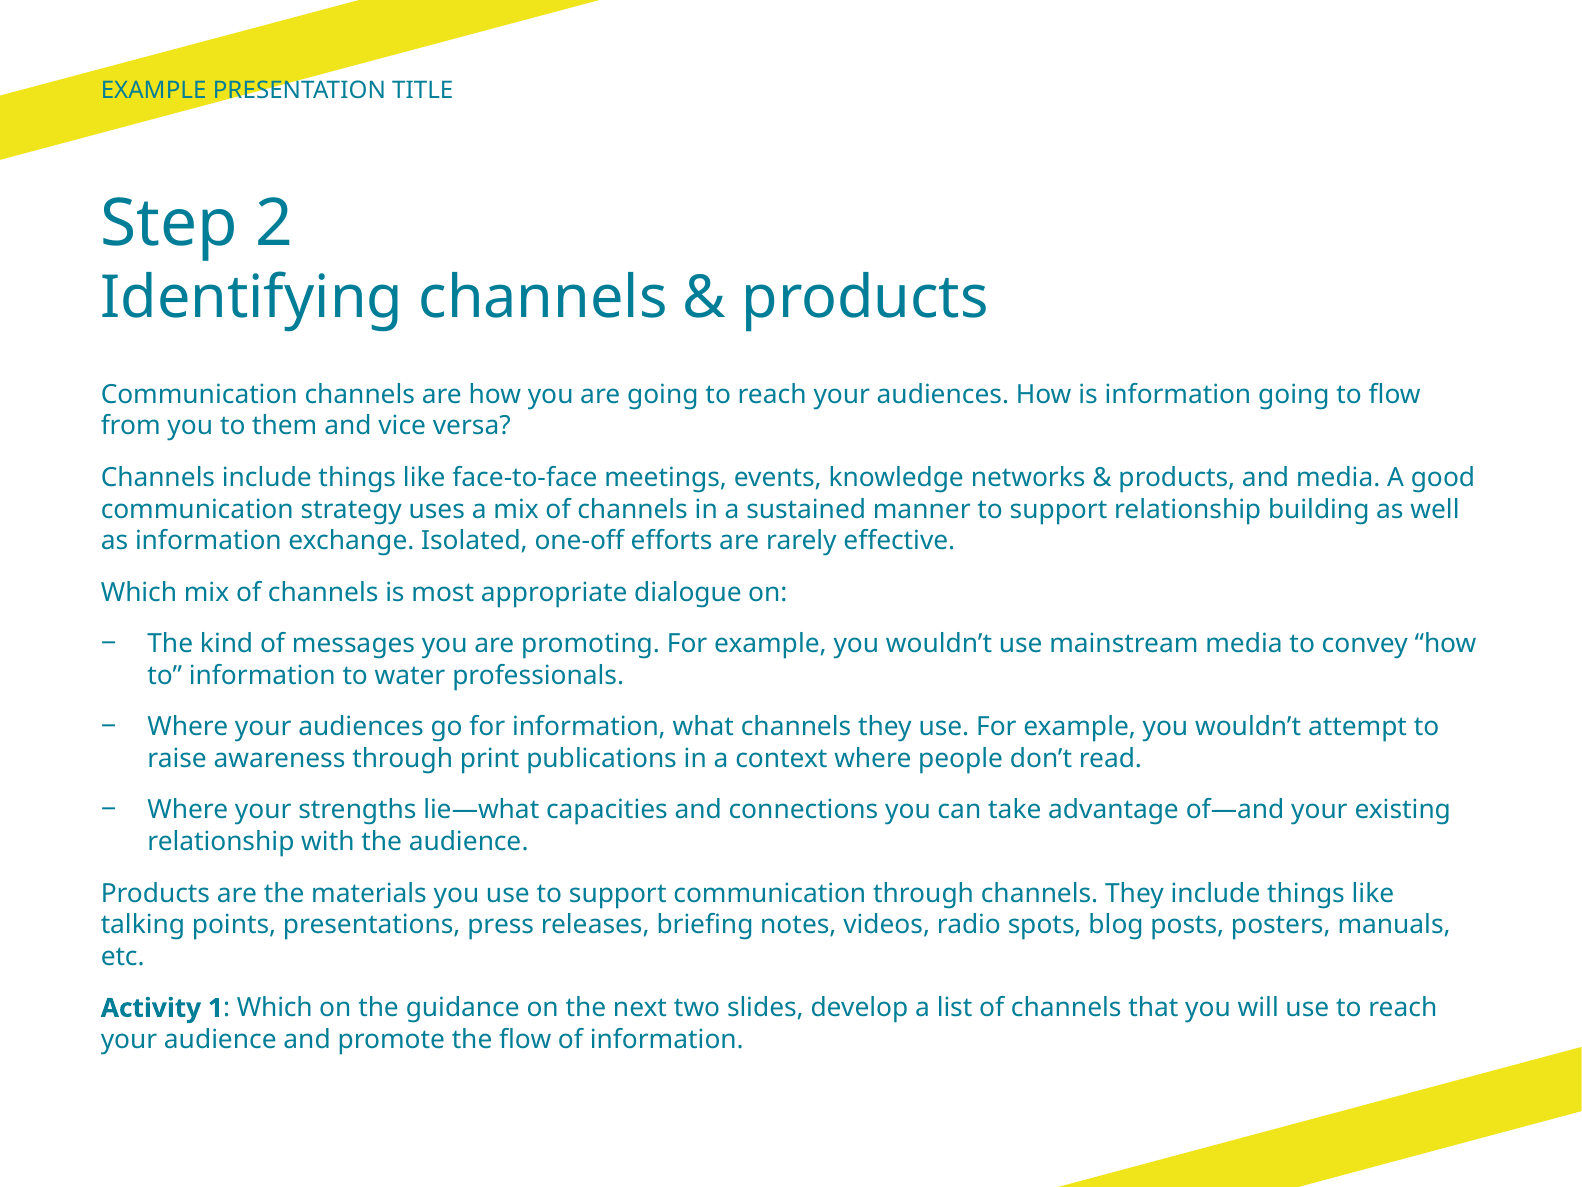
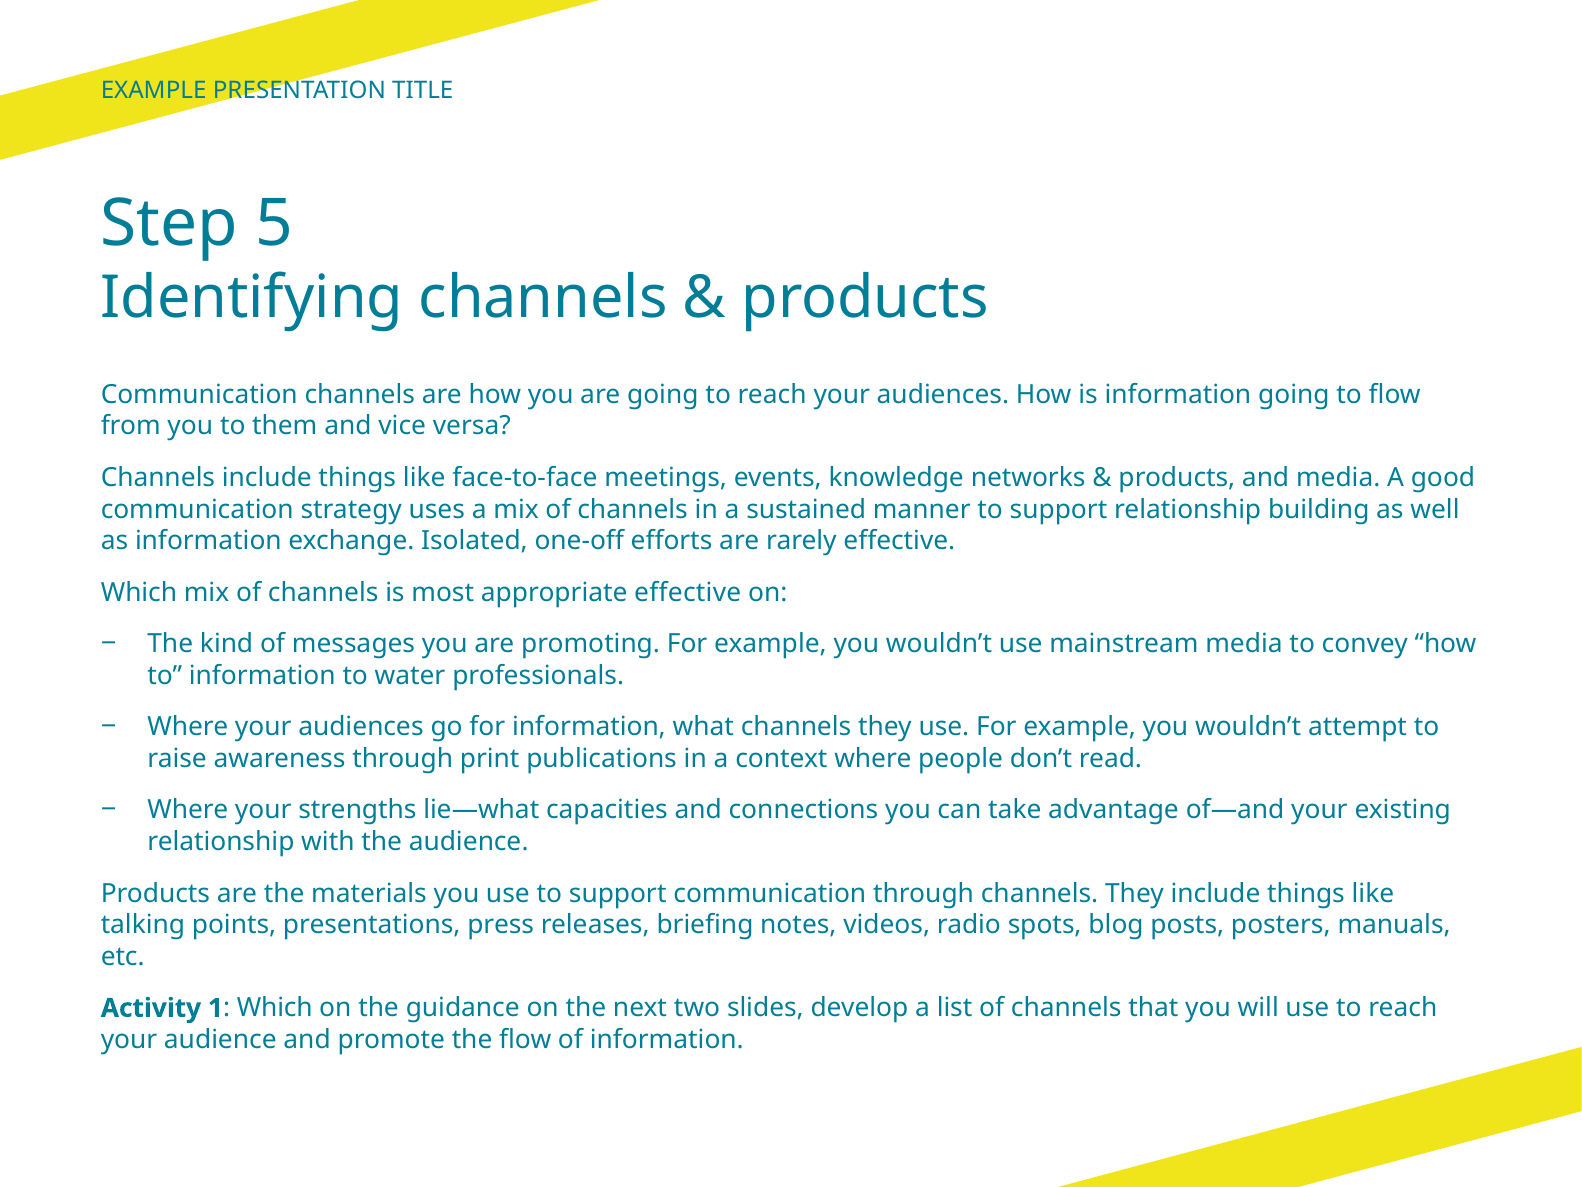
2: 2 -> 5
appropriate dialogue: dialogue -> effective
